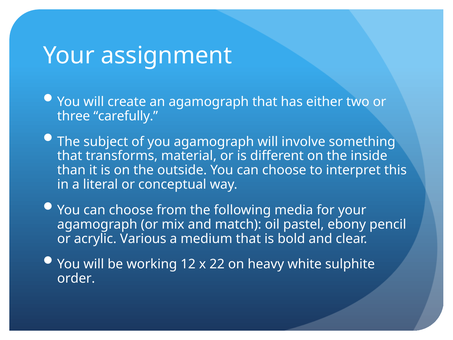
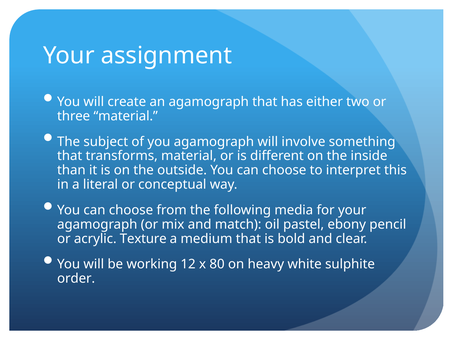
three carefully: carefully -> material
Various: Various -> Texture
22: 22 -> 80
